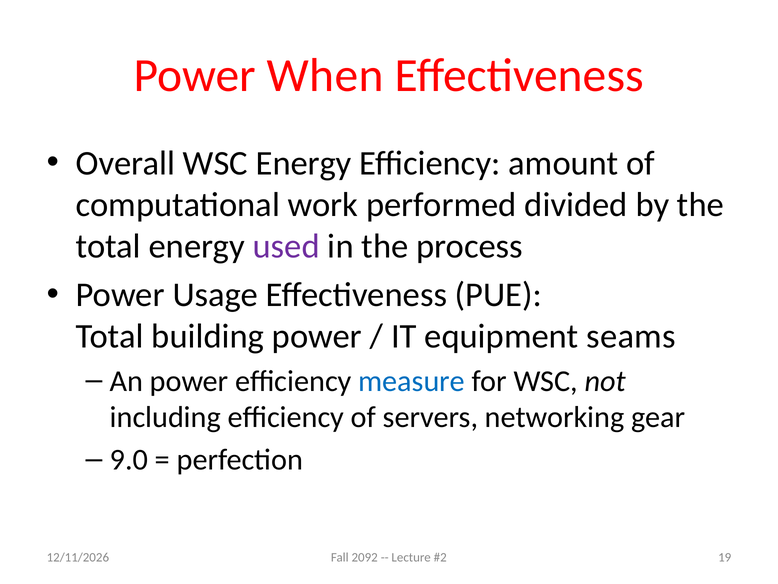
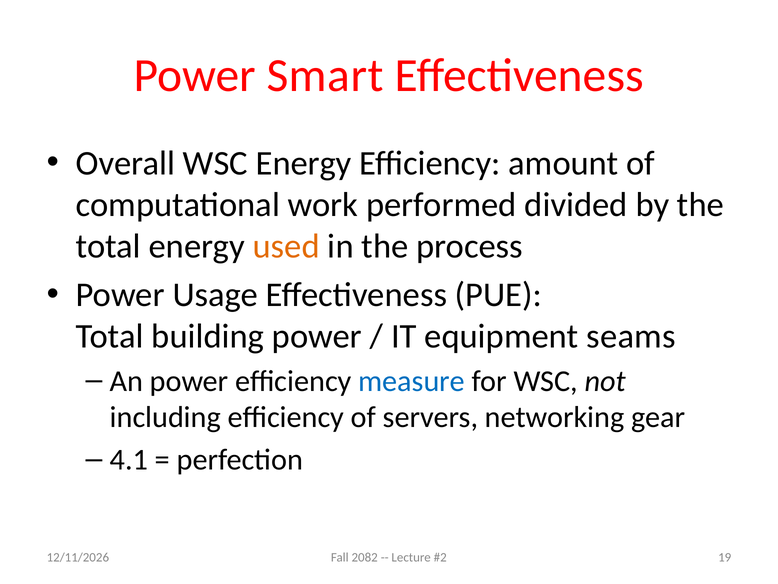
When: When -> Smart
used colour: purple -> orange
9.0: 9.0 -> 4.1
2092: 2092 -> 2082
